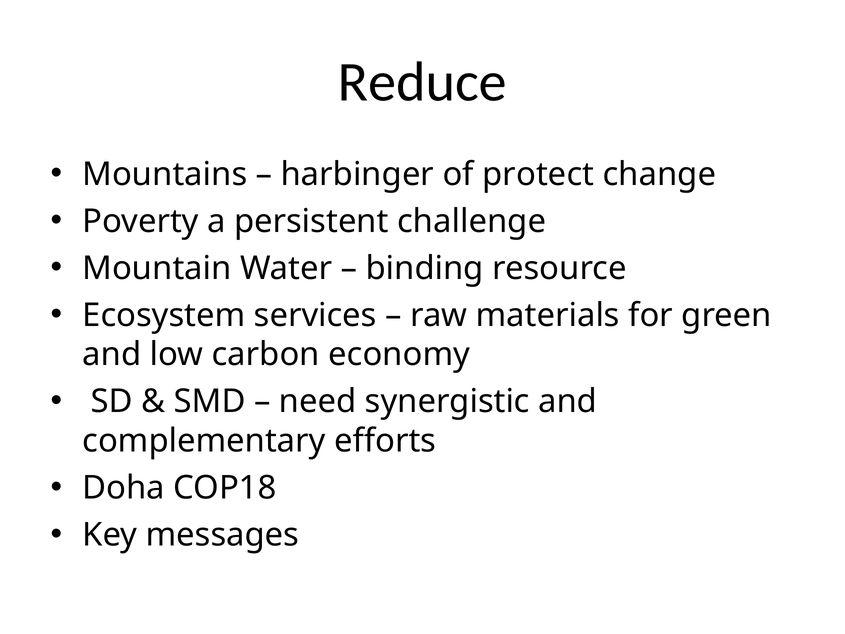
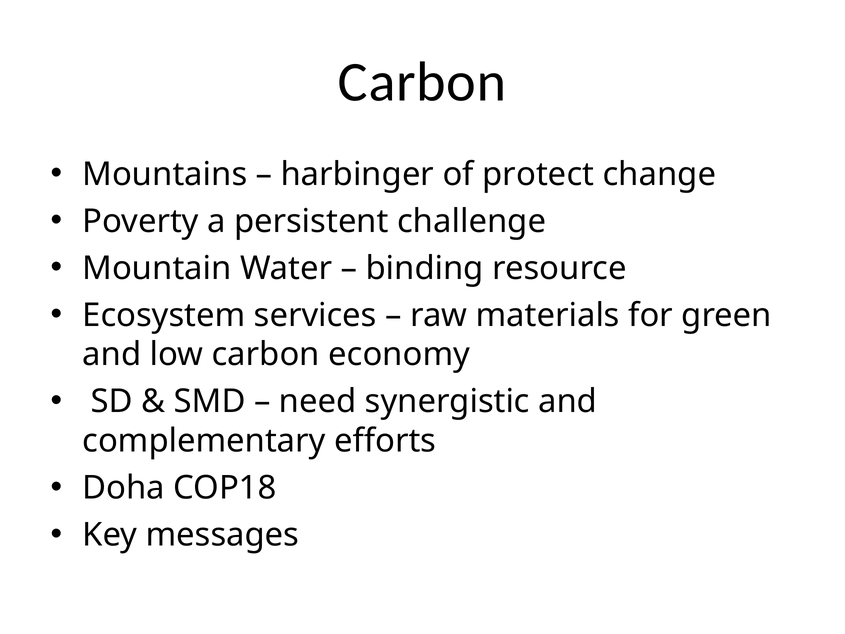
Reduce at (422, 82): Reduce -> Carbon
